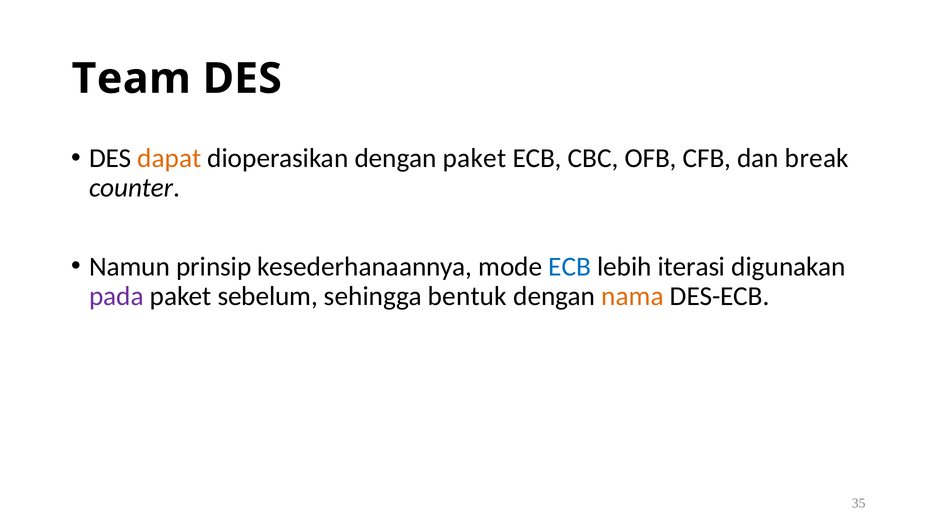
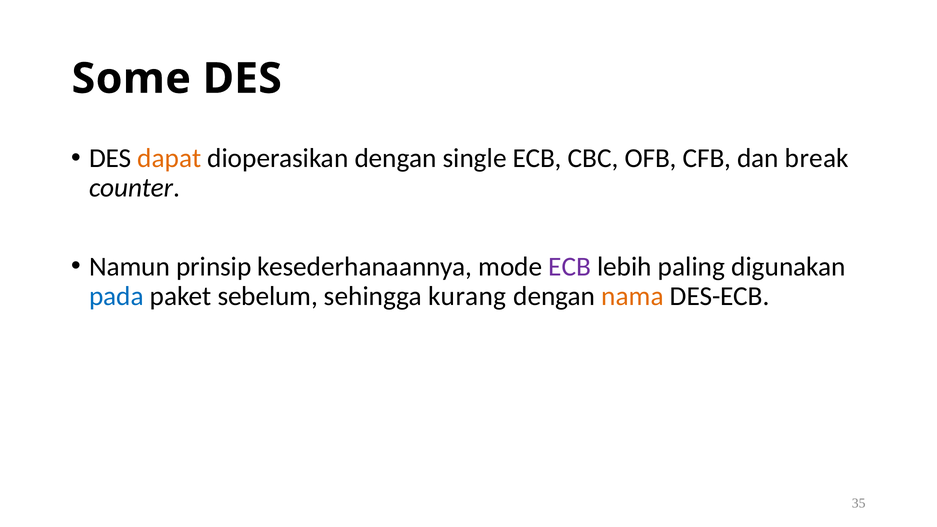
Team: Team -> Some
dengan paket: paket -> single
ECB at (570, 267) colour: blue -> purple
iterasi: iterasi -> paling
pada colour: purple -> blue
bentuk: bentuk -> kurang
